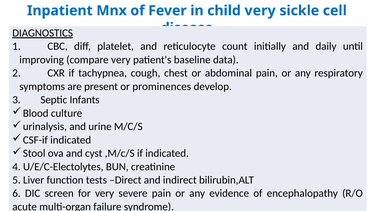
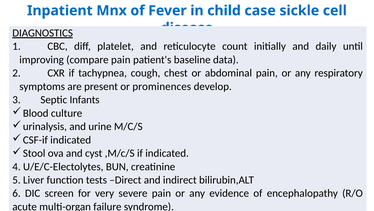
child very: very -> case
compare very: very -> pain
